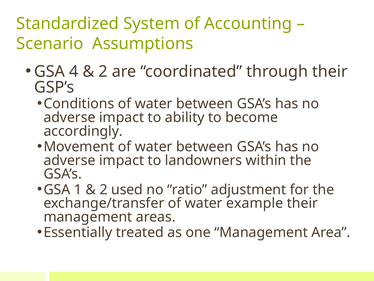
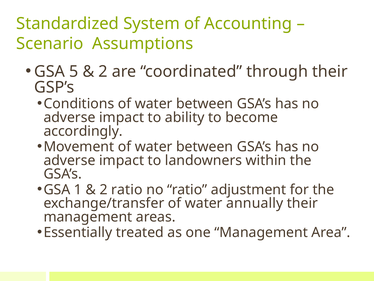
4: 4 -> 5
2 used: used -> ratio
example: example -> annually
